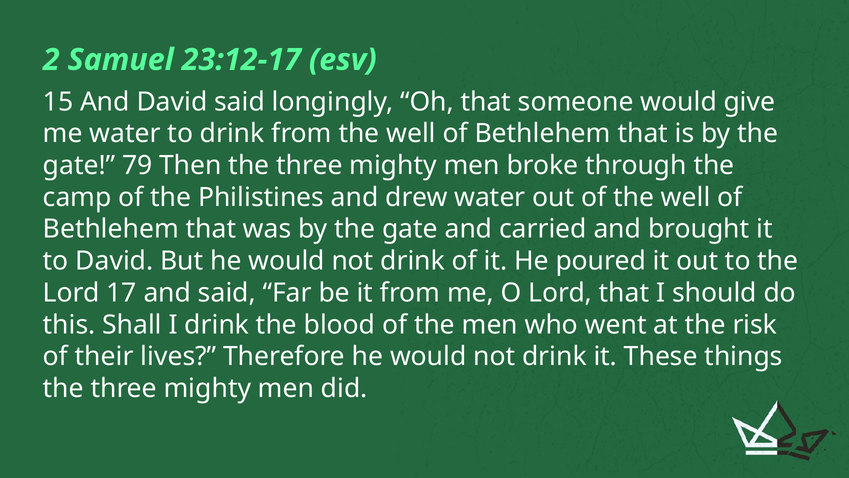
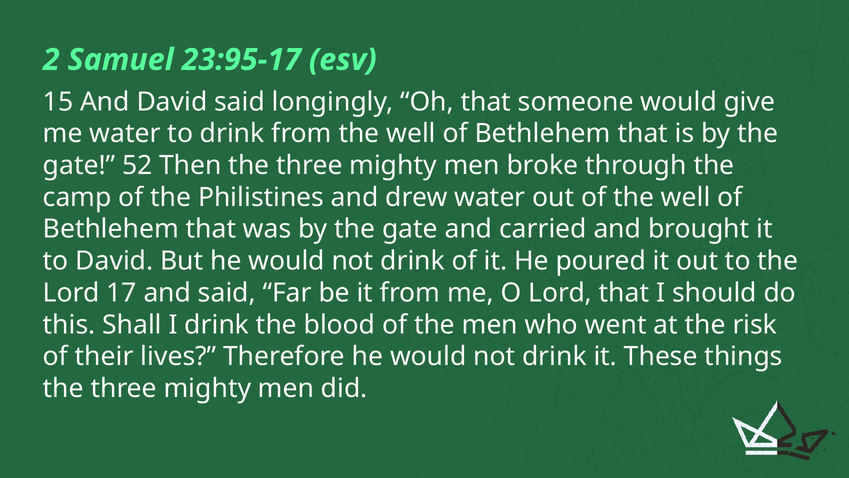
23:12-17: 23:12-17 -> 23:95-17
79: 79 -> 52
